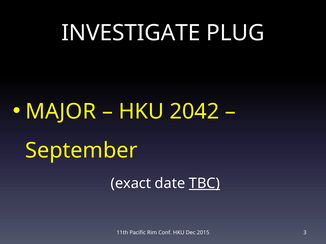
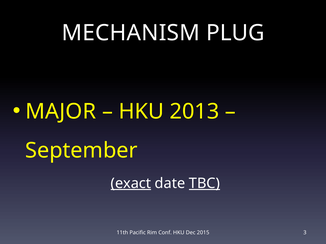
INVESTIGATE: INVESTIGATE -> MECHANISM
2042: 2042 -> 2013
exact underline: none -> present
